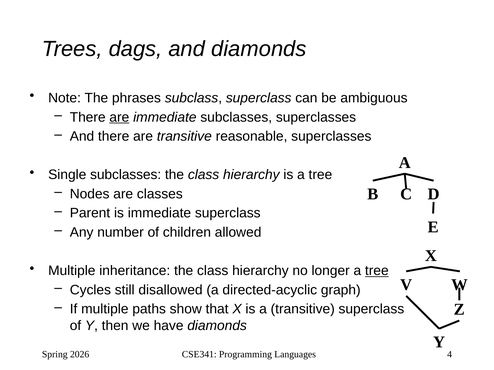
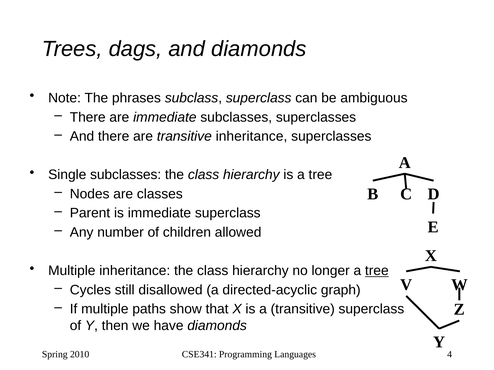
are at (119, 117) underline: present -> none
transitive reasonable: reasonable -> inheritance
2026: 2026 -> 2010
